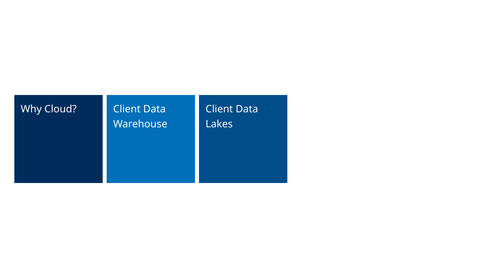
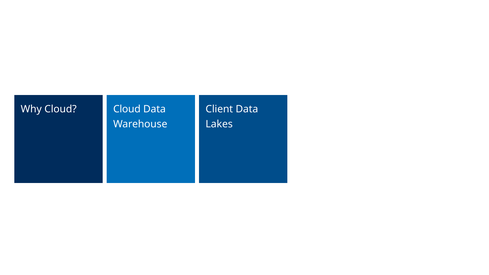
Client at (127, 109): Client -> Cloud
